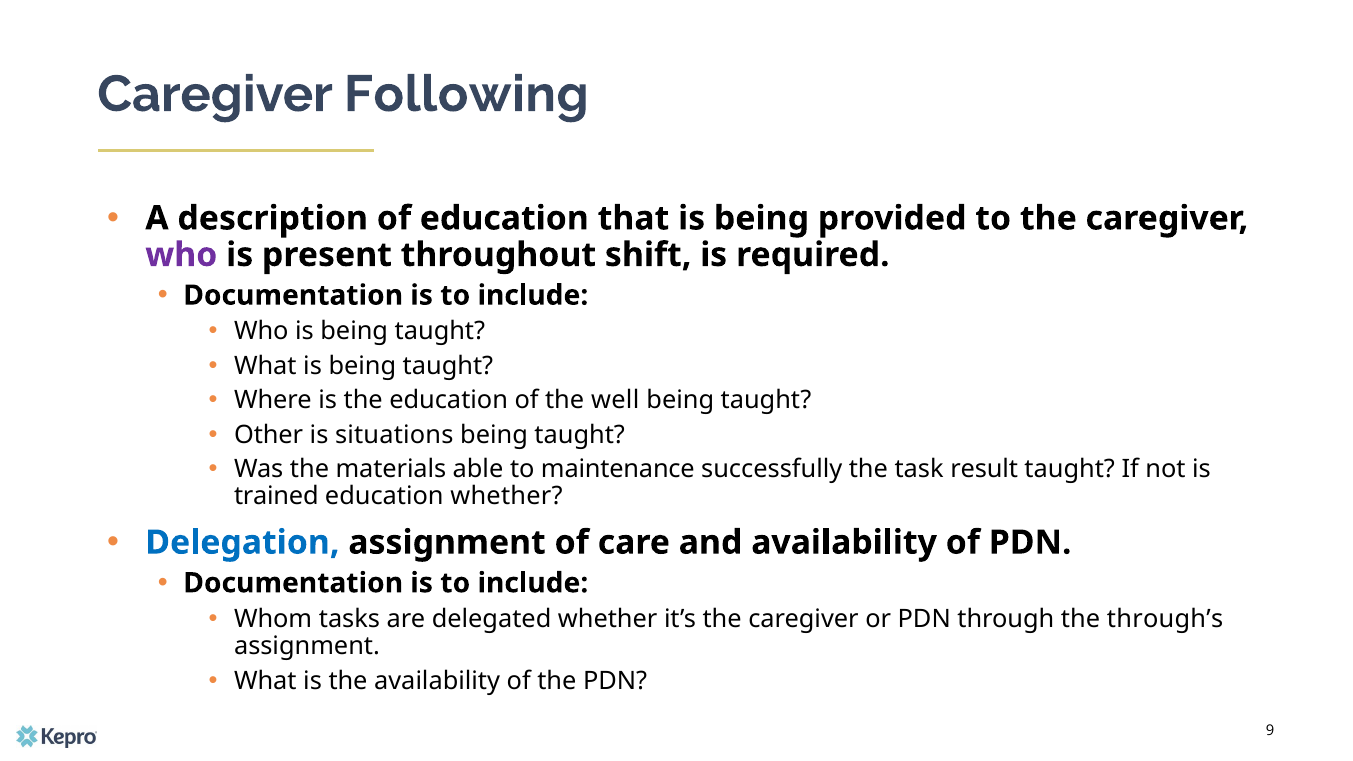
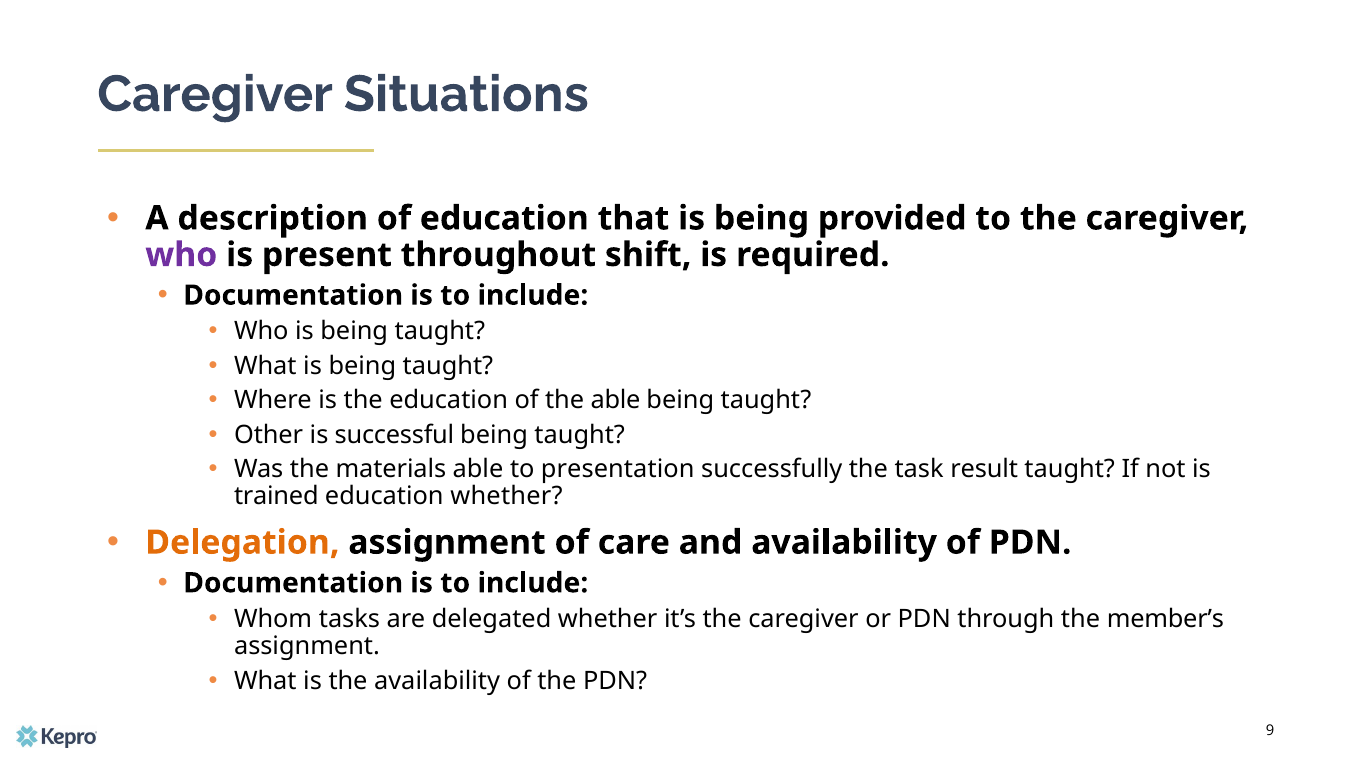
Following: Following -> Situations
the well: well -> able
situations: situations -> successful
maintenance: maintenance -> presentation
Delegation colour: blue -> orange
through’s: through’s -> member’s
